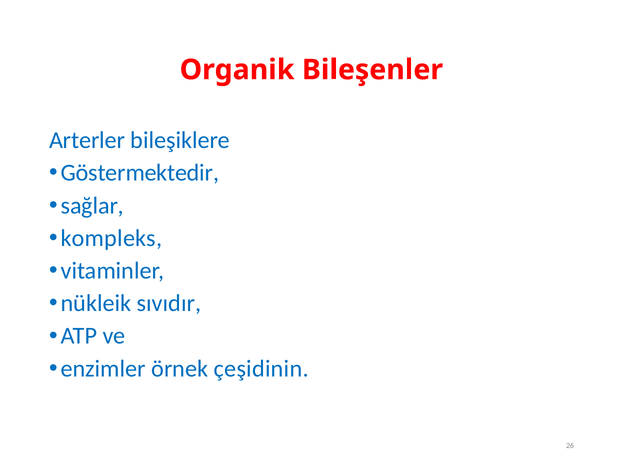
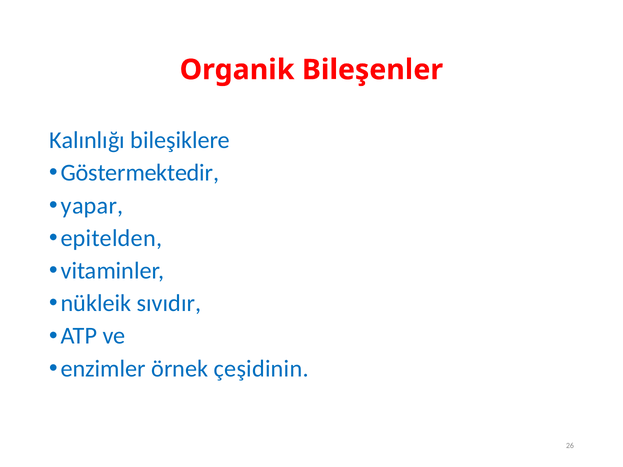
Arterler: Arterler -> Kalınlığı
sağlar: sağlar -> yapar
kompleks: kompleks -> epitelden
